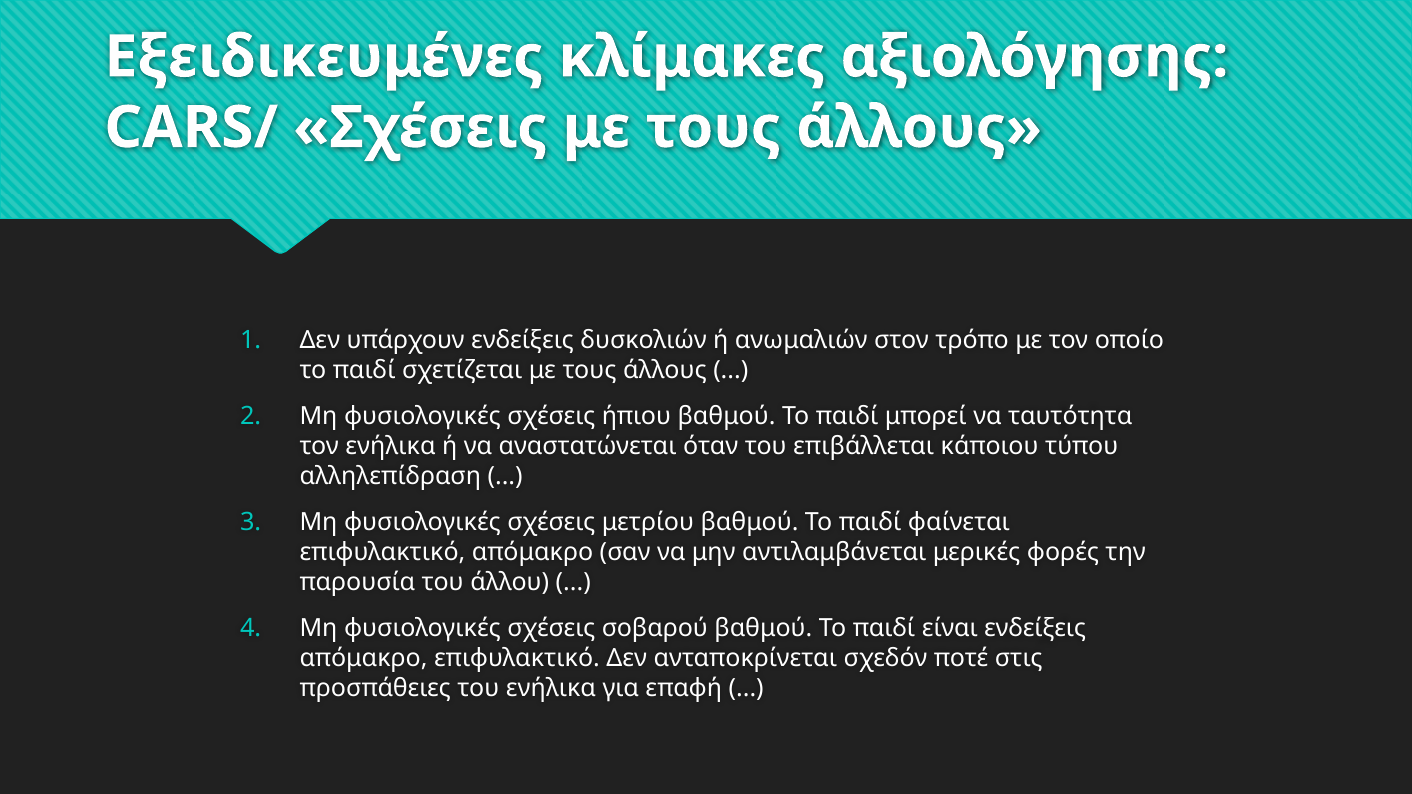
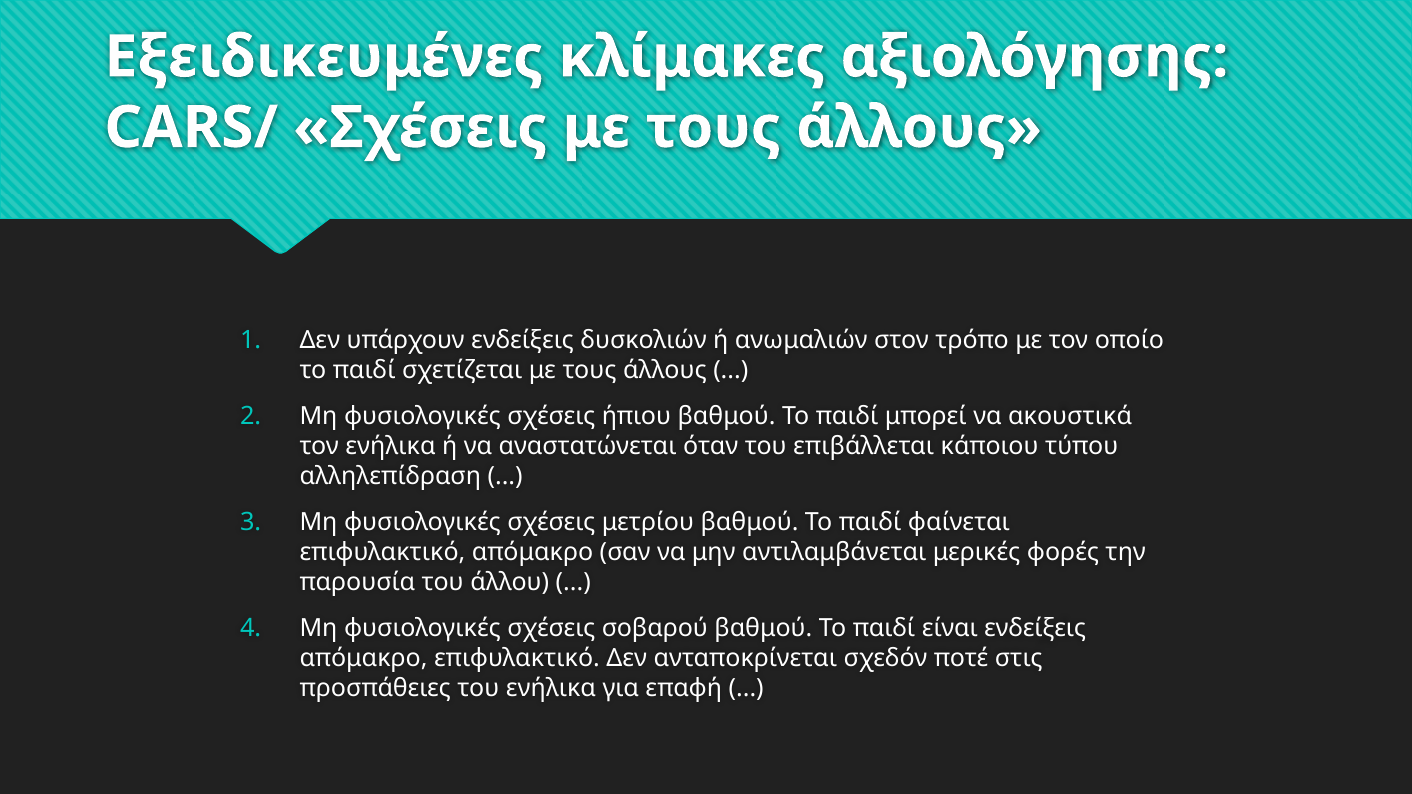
ταυτότητα: ταυτότητα -> ακουστικά
